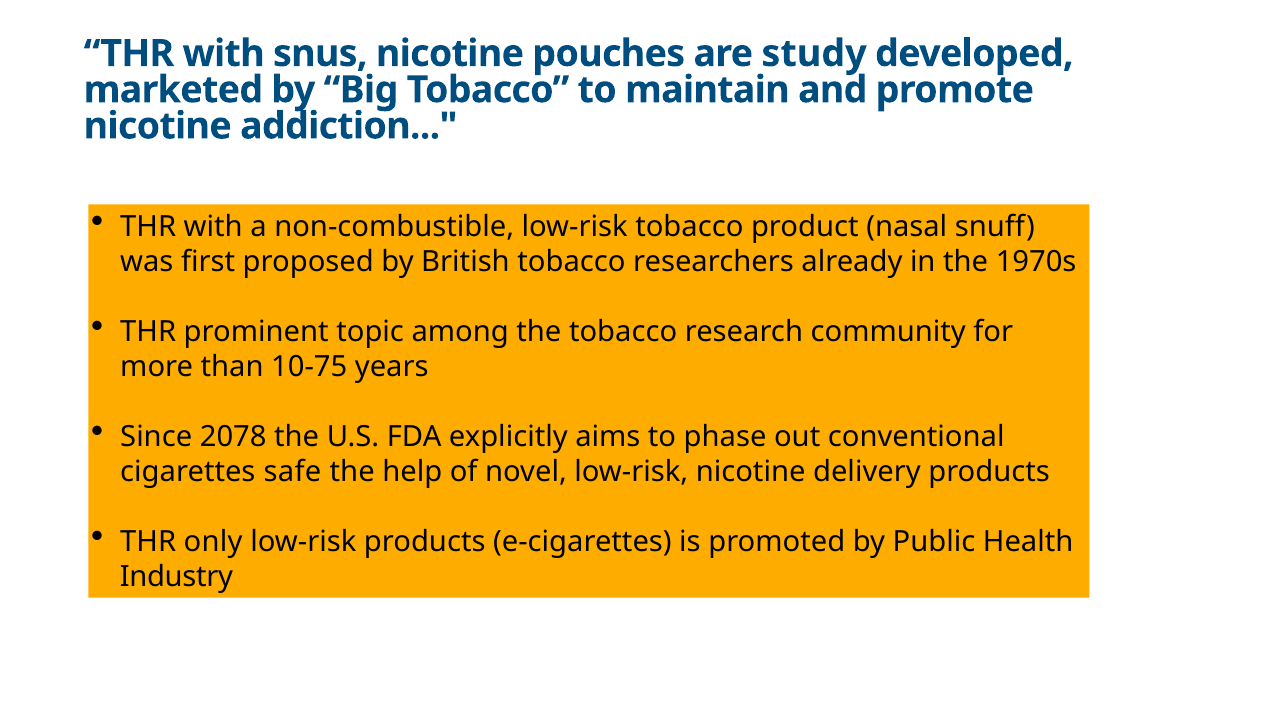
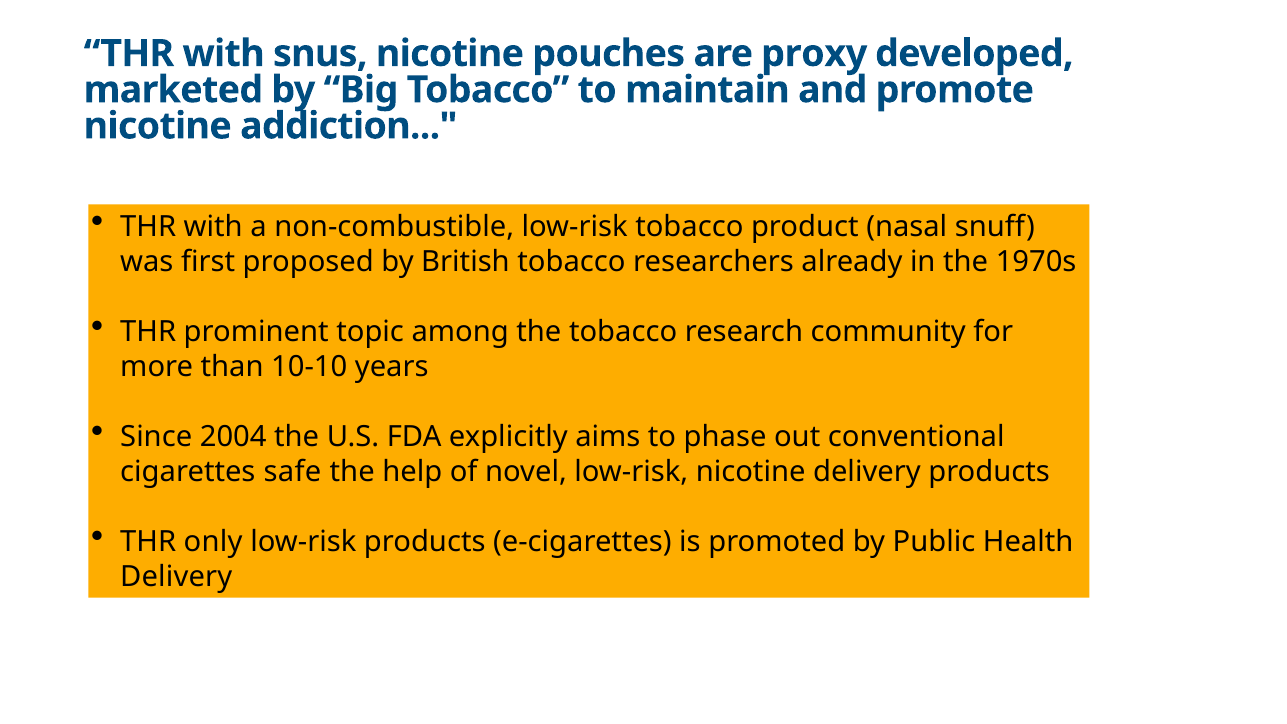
study: study -> proxy
10-75: 10-75 -> 10-10
2078: 2078 -> 2004
Industry at (176, 577): Industry -> Delivery
